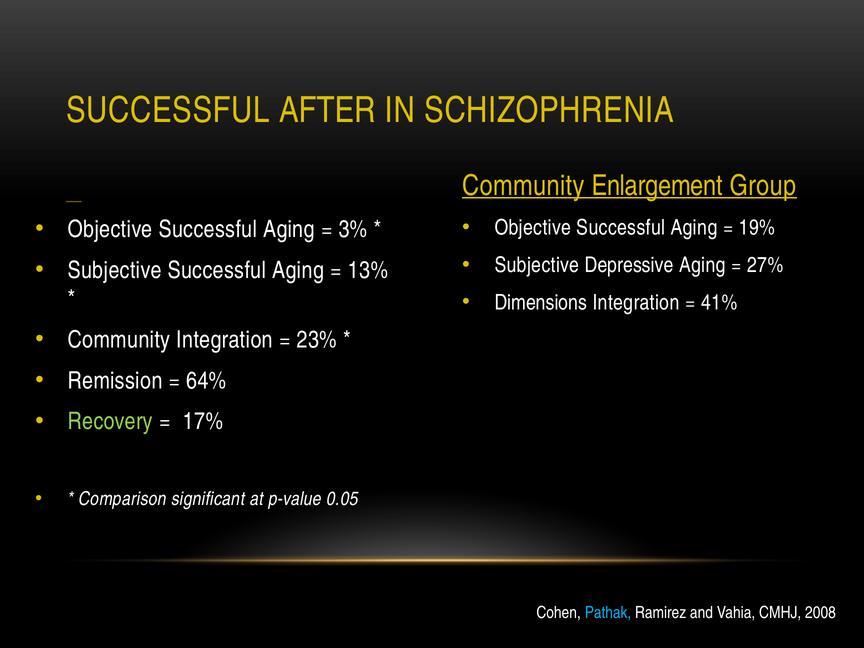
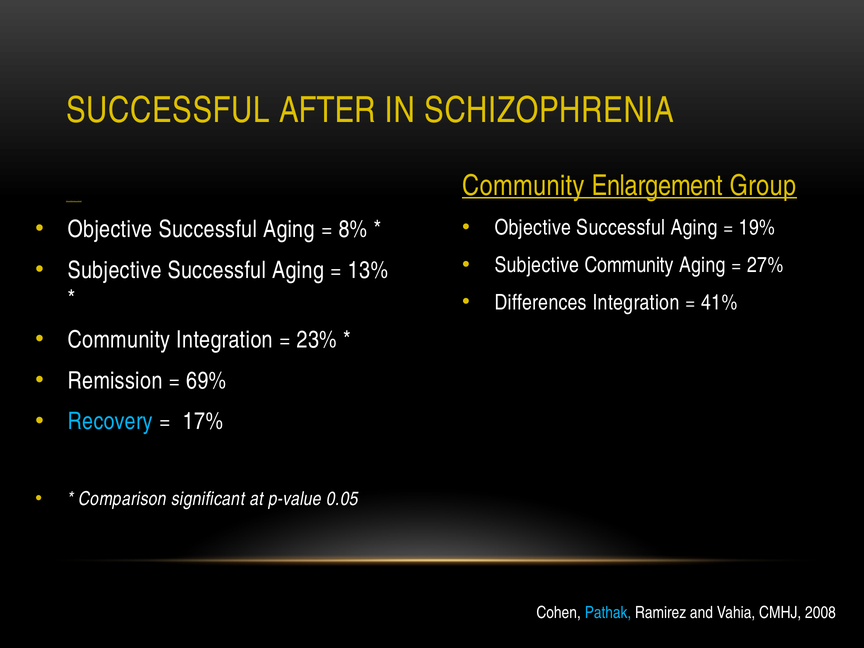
3%: 3% -> 8%
Subjective Depressive: Depressive -> Community
Dimensions: Dimensions -> Differences
64%: 64% -> 69%
Recovery colour: light green -> light blue
